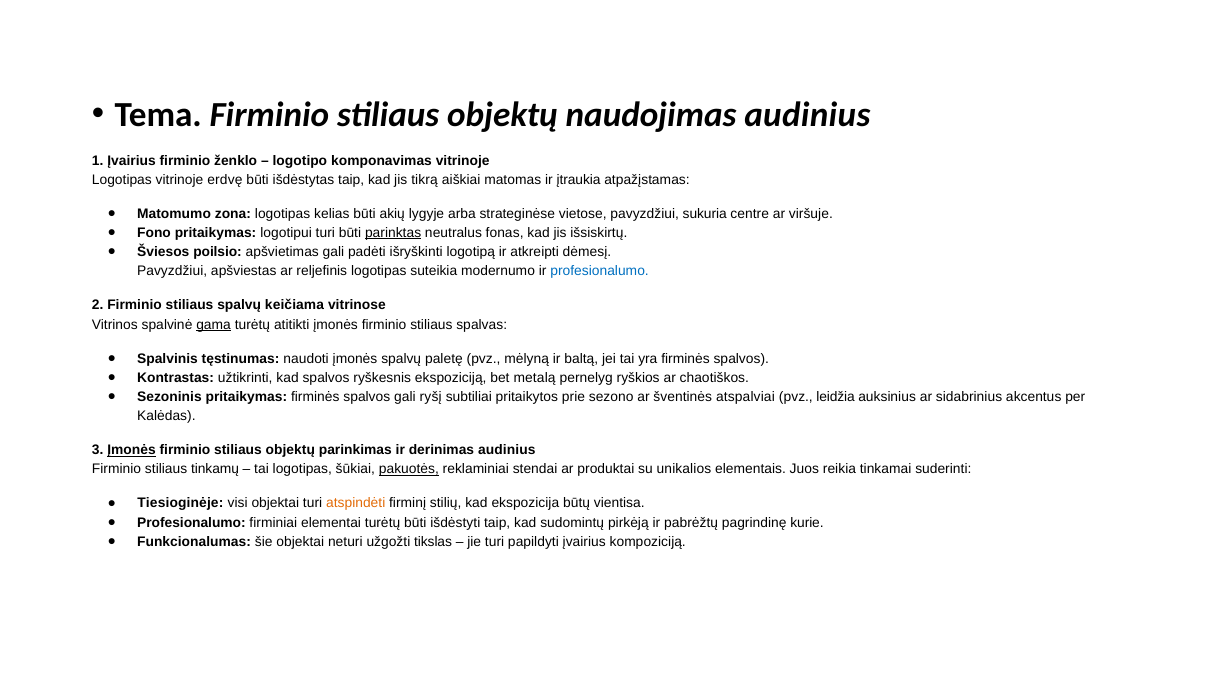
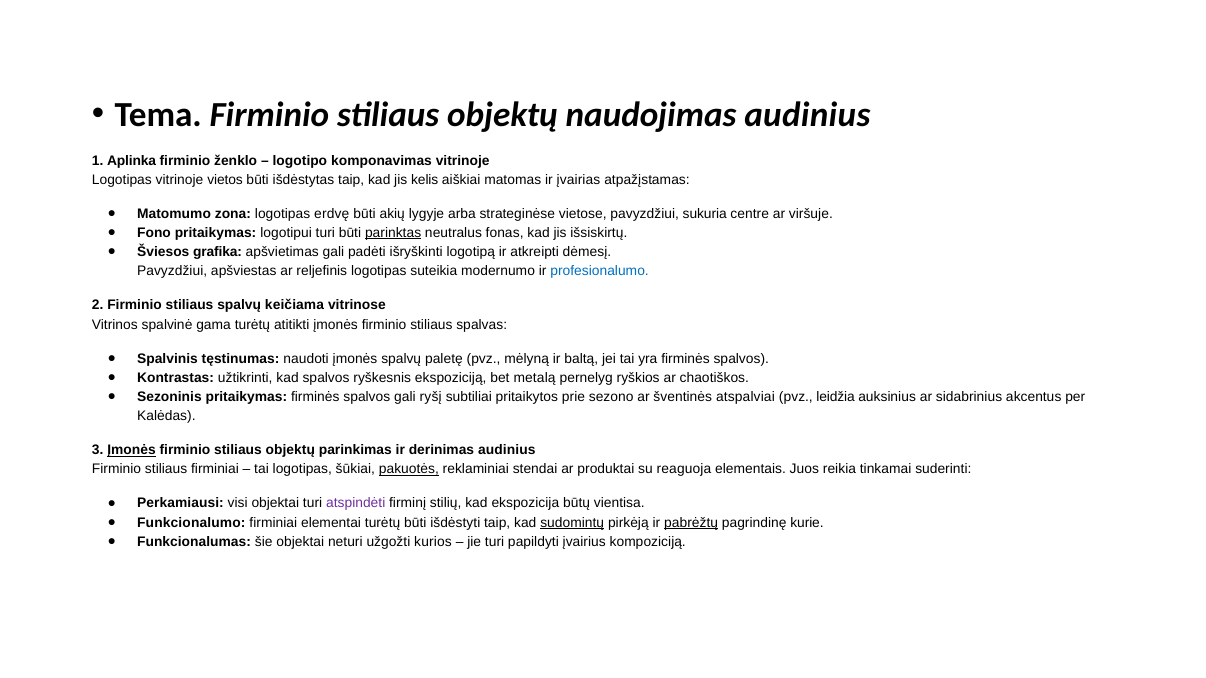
1 Įvairius: Įvairius -> Aplinka
erdvę: erdvę -> vietos
tikrą: tikrą -> kelis
įtraukia: įtraukia -> įvairias
kelias: kelias -> erdvę
poilsio: poilsio -> grafika
gama underline: present -> none
stiliaus tinkamų: tinkamų -> firminiai
unikalios: unikalios -> reaguoja
Tiesioginėje: Tiesioginėje -> Perkamiausi
atspindėti colour: orange -> purple
Profesionalumo at (191, 523): Profesionalumo -> Funkcionalumo
sudomintų underline: none -> present
pabrėžtų underline: none -> present
tikslas: tikslas -> kurios
